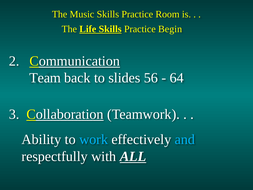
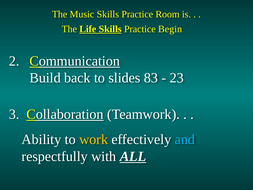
Team: Team -> Build
56: 56 -> 83
64: 64 -> 23
work colour: light blue -> yellow
